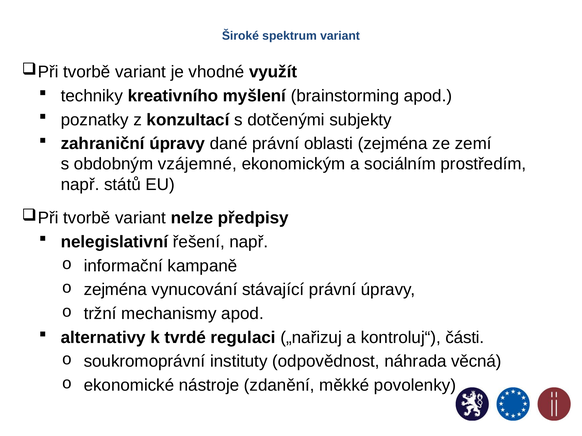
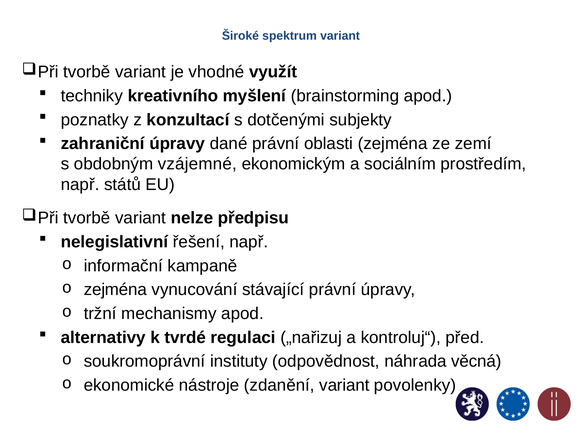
předpisy: předpisy -> předpisu
části: části -> před
zdanění měkké: měkké -> variant
